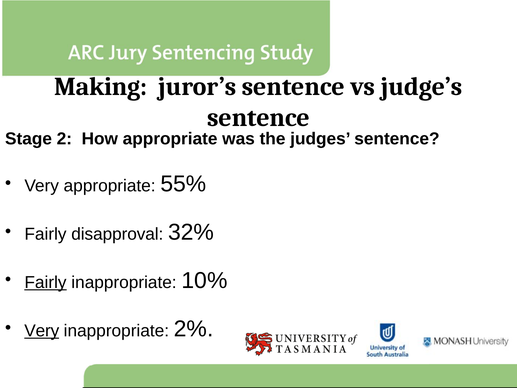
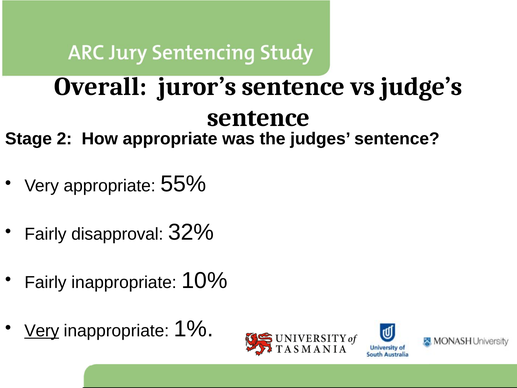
Making: Making -> Overall
Fairly at (45, 282) underline: present -> none
2%: 2% -> 1%
